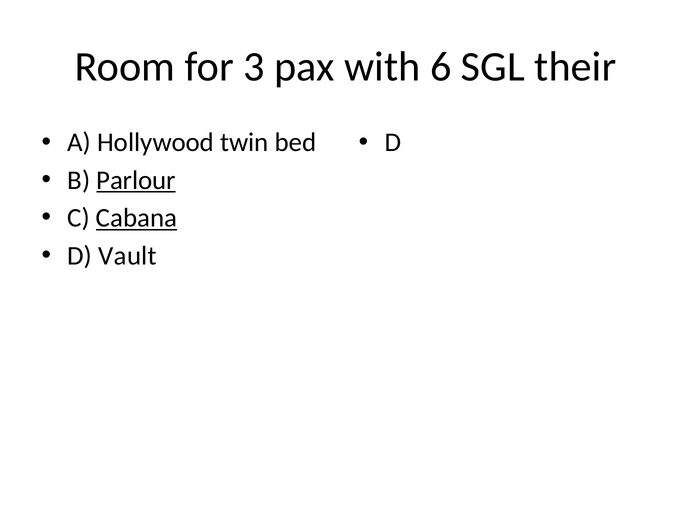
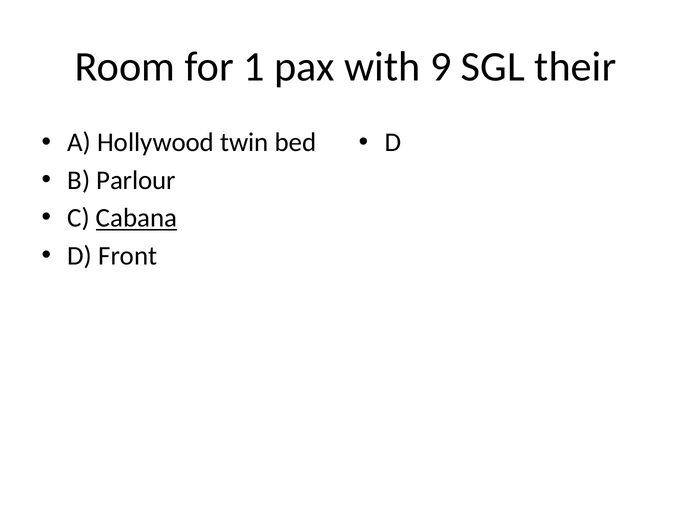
3: 3 -> 1
6: 6 -> 9
Parlour underline: present -> none
Vault: Vault -> Front
